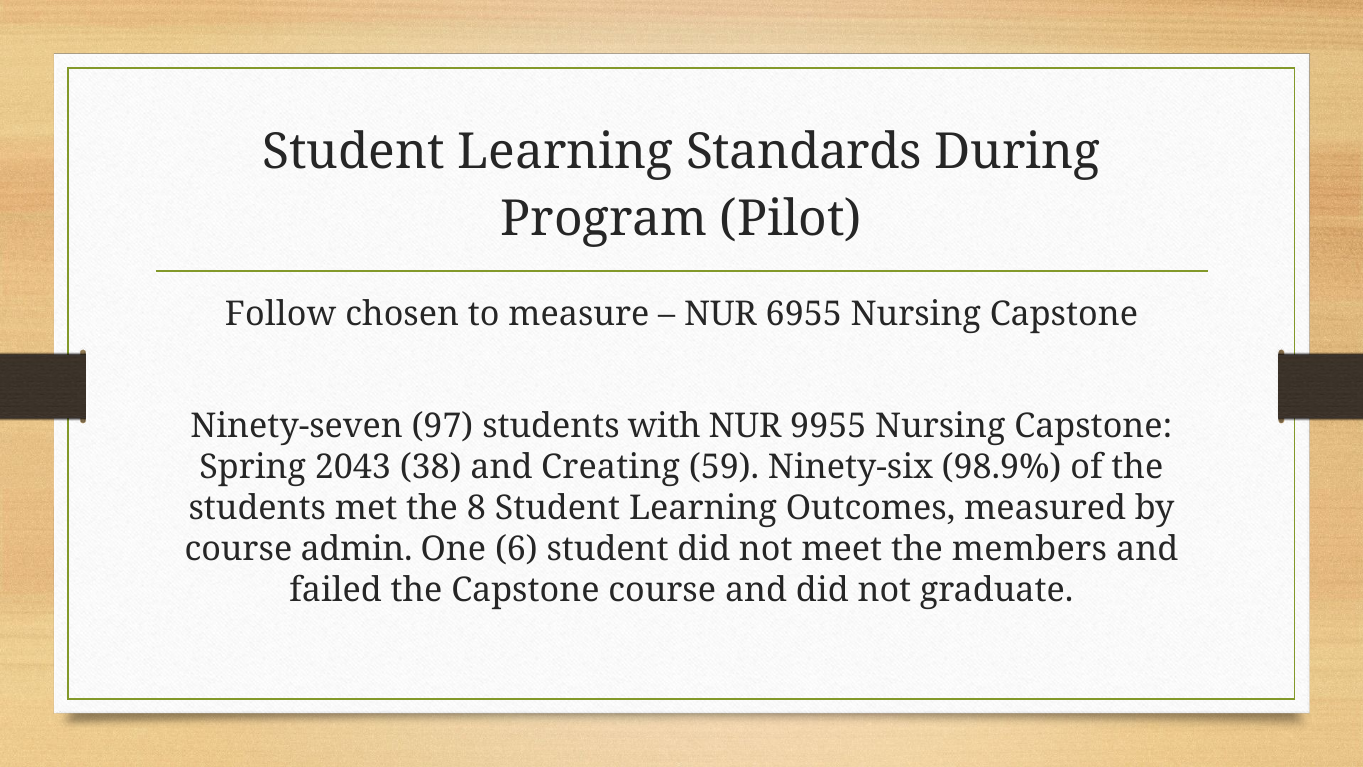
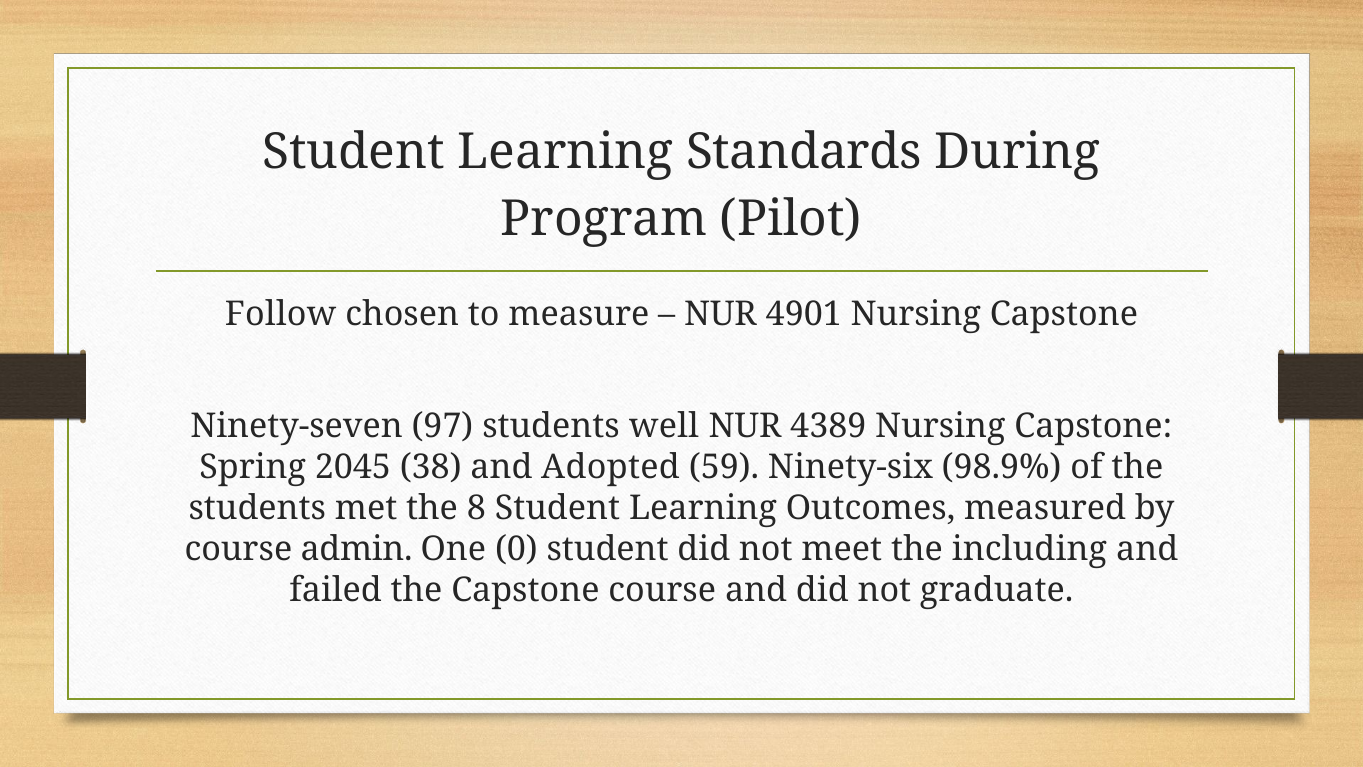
6955: 6955 -> 4901
with: with -> well
9955: 9955 -> 4389
2043: 2043 -> 2045
Creating: Creating -> Adopted
6: 6 -> 0
members: members -> including
